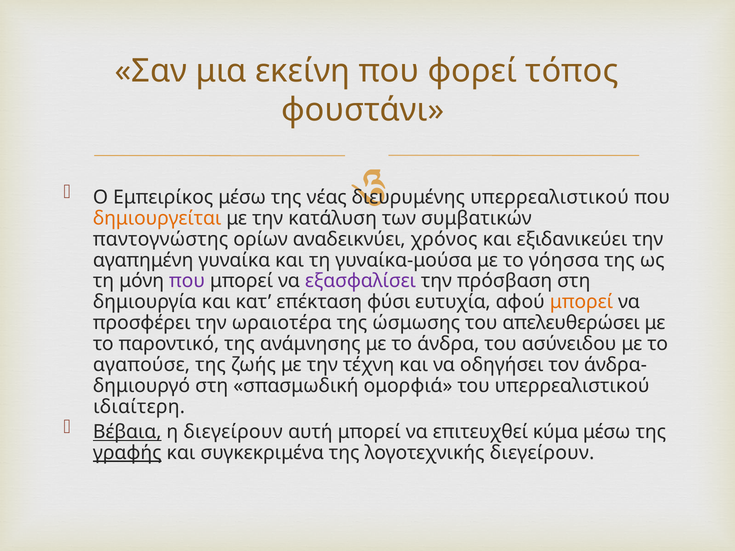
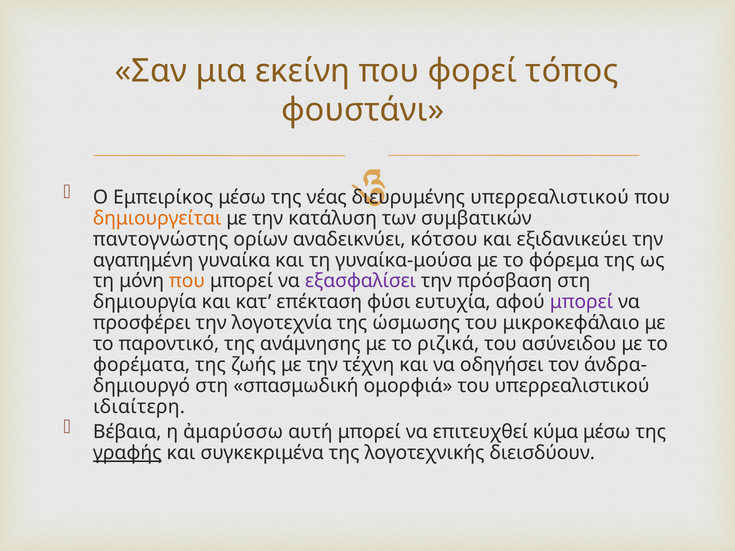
χρόνος: χρόνος -> κότσου
γόησσα: γόησσα -> φόρεμα
που at (187, 281) colour: purple -> orange
μπορεί at (581, 302) colour: orange -> purple
ωραιοτέρα: ωραιοτέρα -> λογοτεχνία
απελευθερώσει: απελευθερώσει -> μικροκεφάλαιο
άνδρα: άνδρα -> ριζικά
αγαπούσε: αγαπούσε -> φορέματα
Βέβαια underline: present -> none
η διεγείρουν: διεγείρουν -> ἀμαρύσσω
λογοτεχνικής διεγείρουν: διεγείρουν -> διεισδύουν
